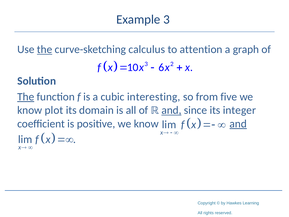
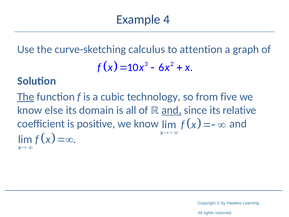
Example 3: 3 -> 4
the at (45, 49) underline: present -> none
interesting: interesting -> technology
plot: plot -> else
integer: integer -> relative
and at (238, 124) underline: present -> none
